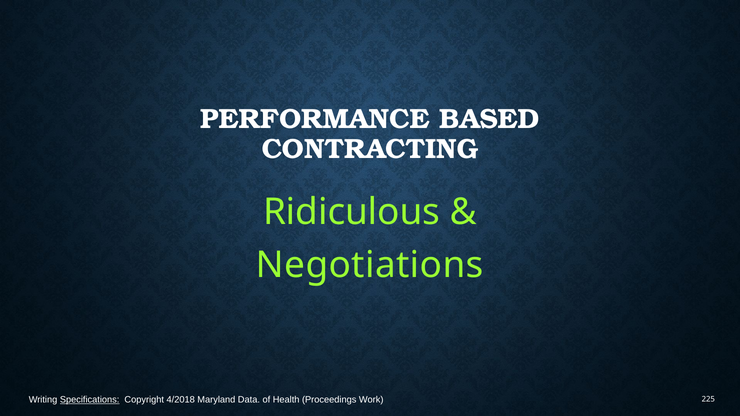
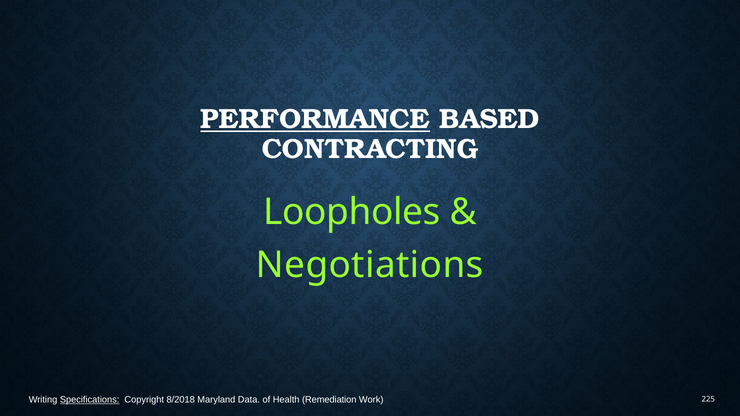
PERFORMANCE underline: none -> present
Ridiculous: Ridiculous -> Loopholes
4/2018: 4/2018 -> 8/2018
Proceedings: Proceedings -> Remediation
